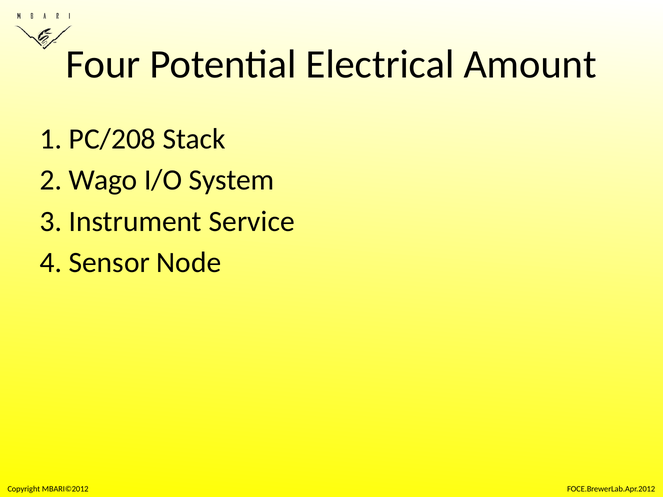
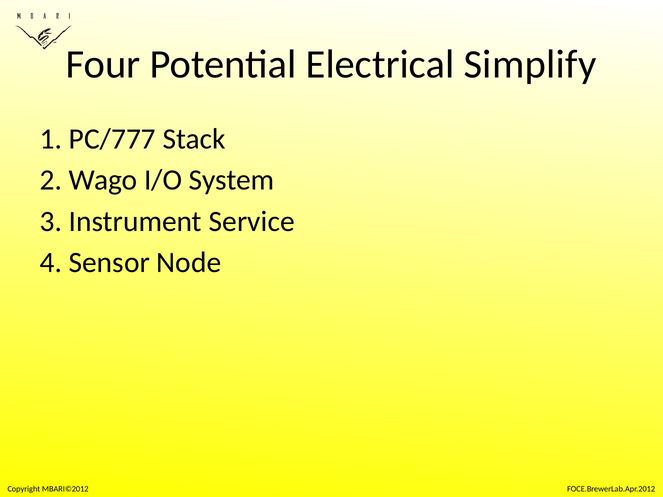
Amount: Amount -> Simplify
PC/208: PC/208 -> PC/777
